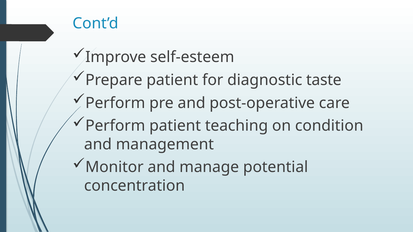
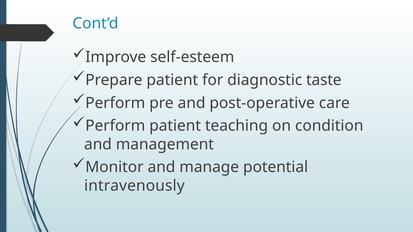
concentration: concentration -> intravenously
